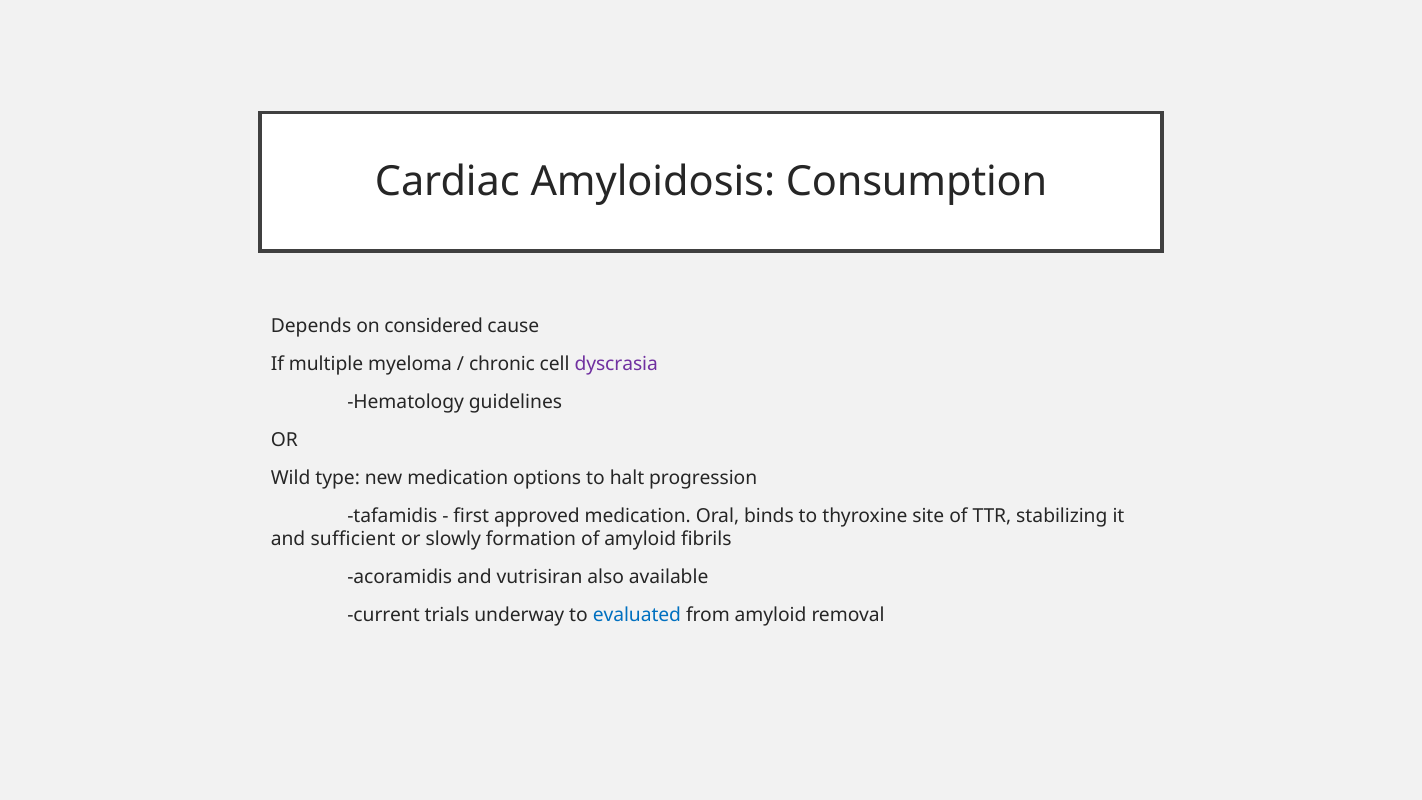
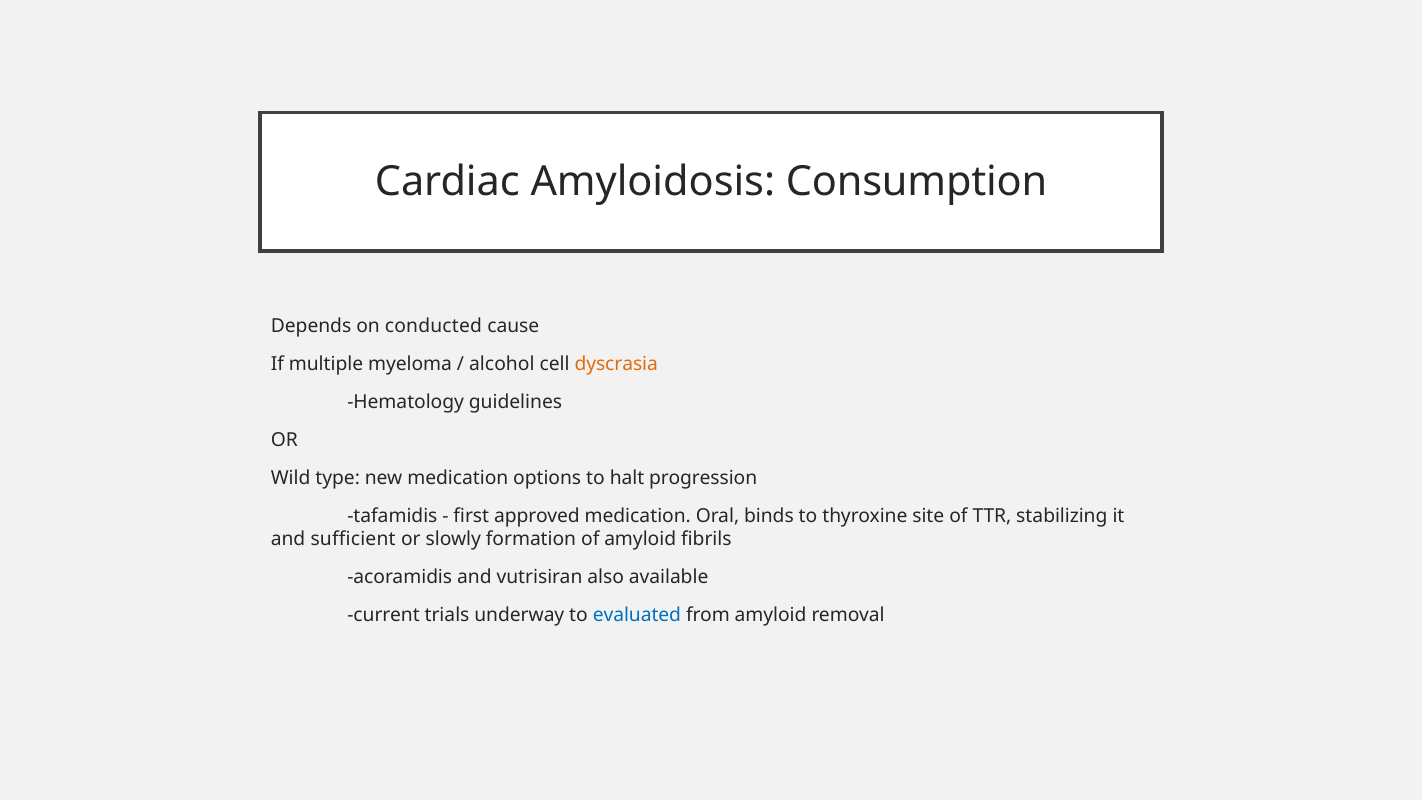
considered: considered -> conducted
chronic: chronic -> alcohol
dyscrasia colour: purple -> orange
